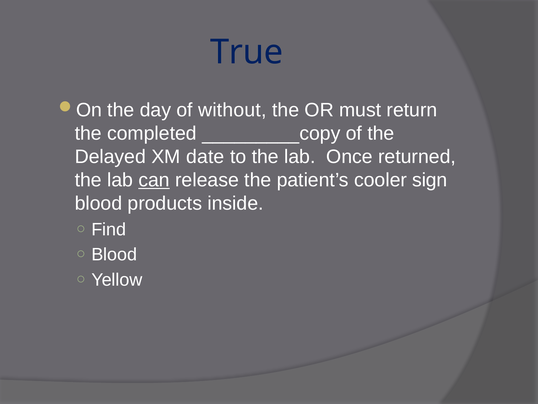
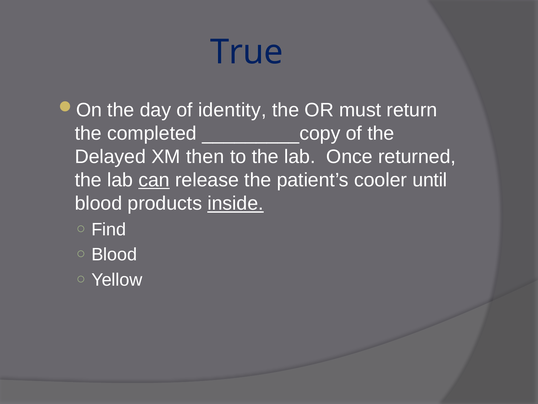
without: without -> identity
date: date -> then
sign: sign -> until
inside underline: none -> present
